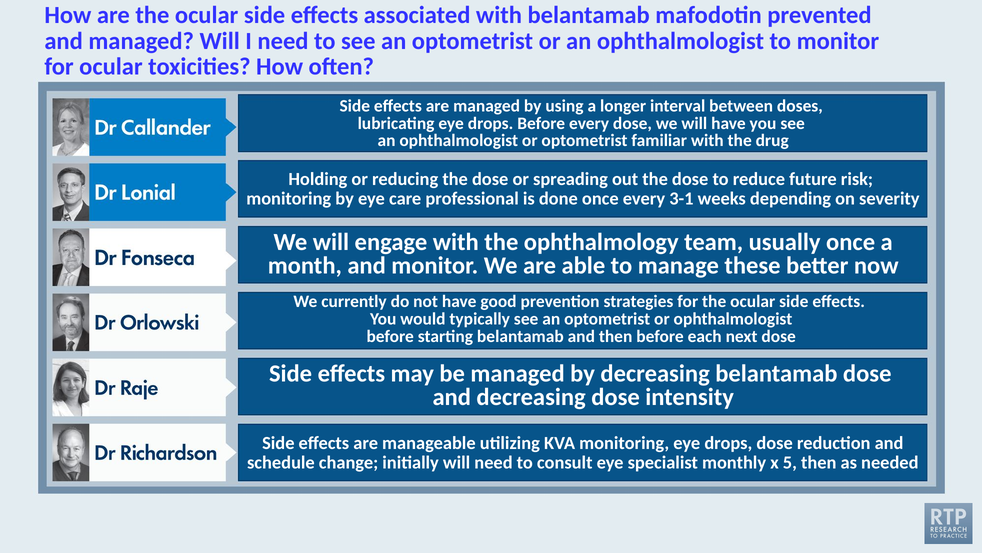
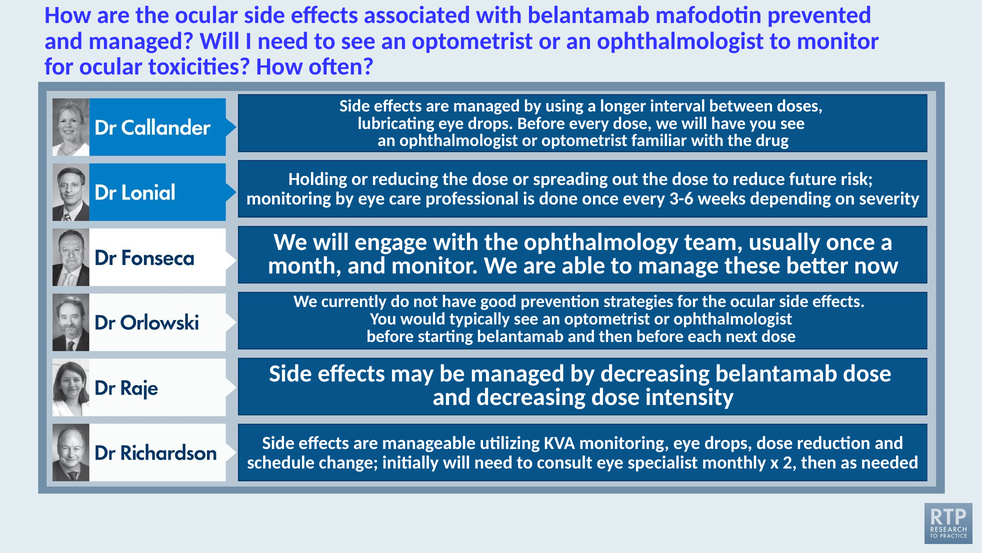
3-1: 3-1 -> 3-6
5: 5 -> 2
